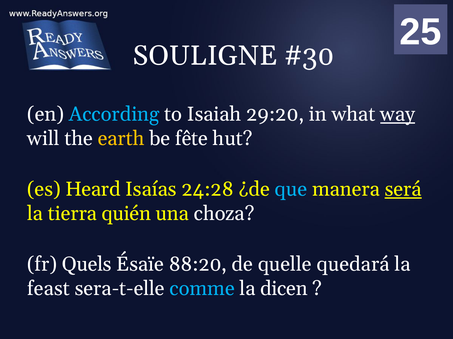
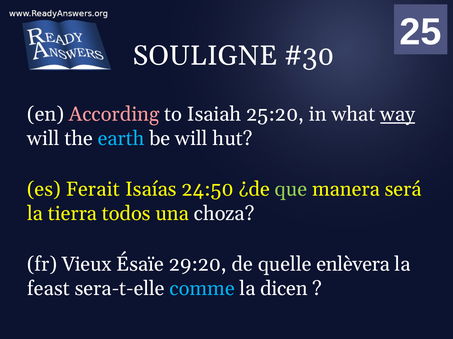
According colour: light blue -> pink
29:20: 29:20 -> 25:20
earth colour: yellow -> light blue
be fête: fête -> will
Heard: Heard -> Ferait
24:28: 24:28 -> 24:50
que colour: light blue -> light green
será underline: present -> none
quién: quién -> todos
Quels: Quels -> Vieux
88:20: 88:20 -> 29:20
quedará: quedará -> enlèvera
